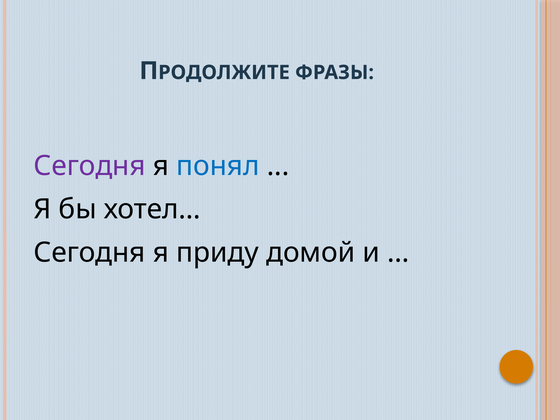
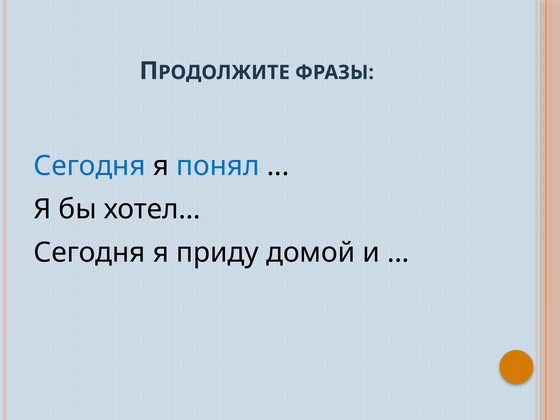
Сегодня at (90, 166) colour: purple -> blue
